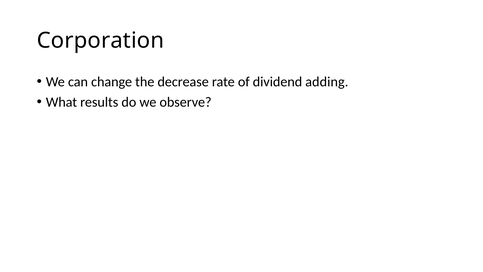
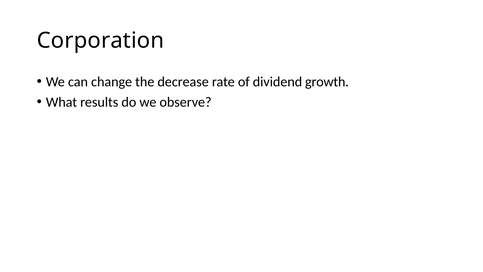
adding: adding -> growth
